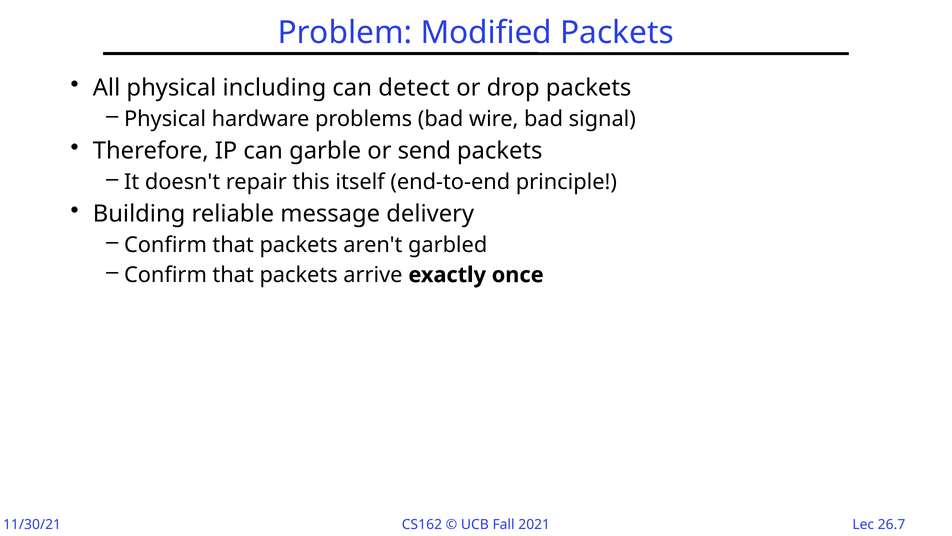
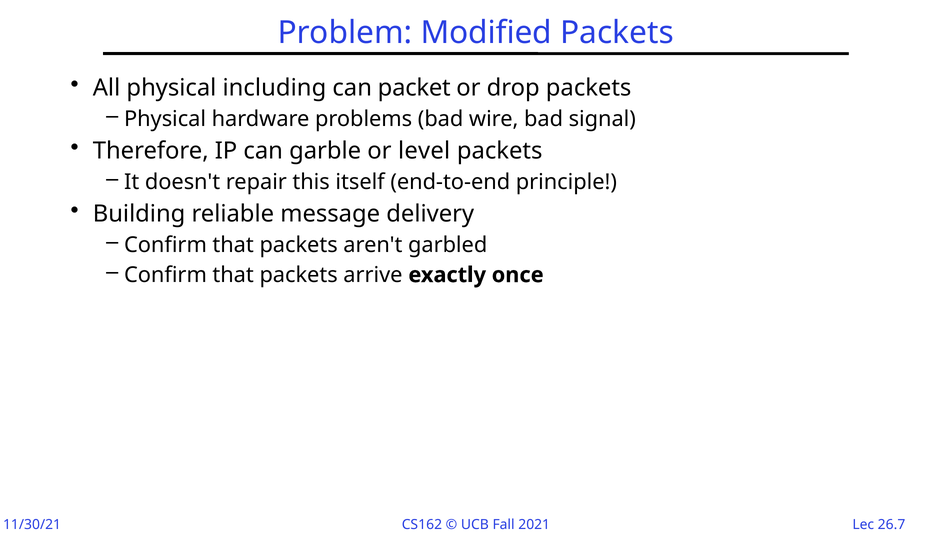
detect: detect -> packet
send: send -> level
